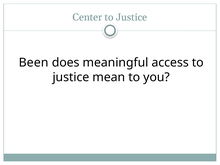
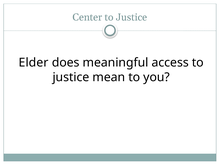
Been: Been -> Elder
